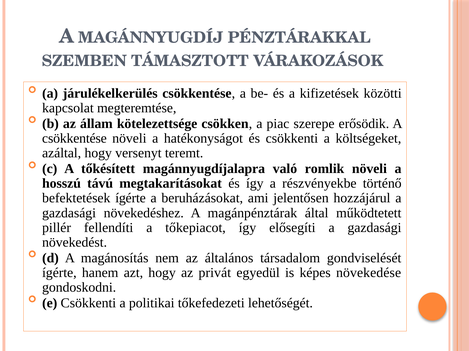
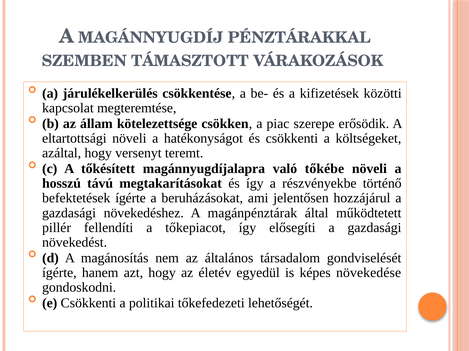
csökkentése at (74, 139): csökkentése -> eltartottsági
romlik: romlik -> tőkébe
privát: privát -> életév
